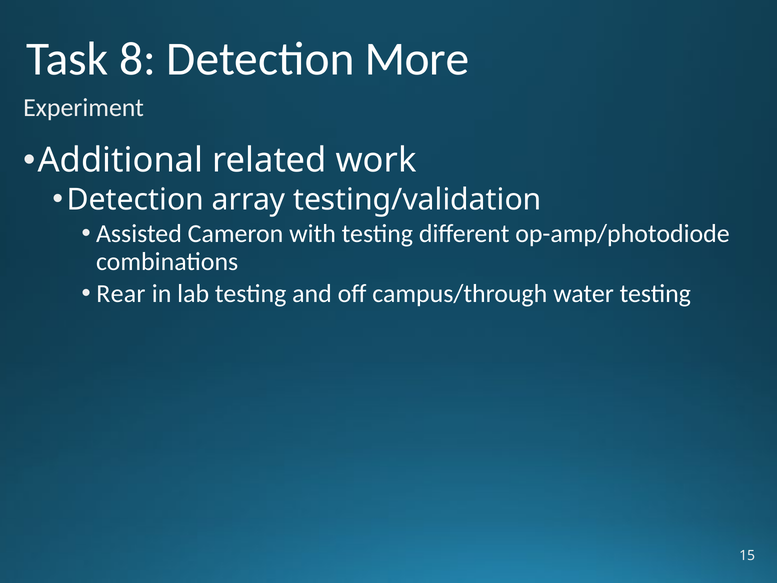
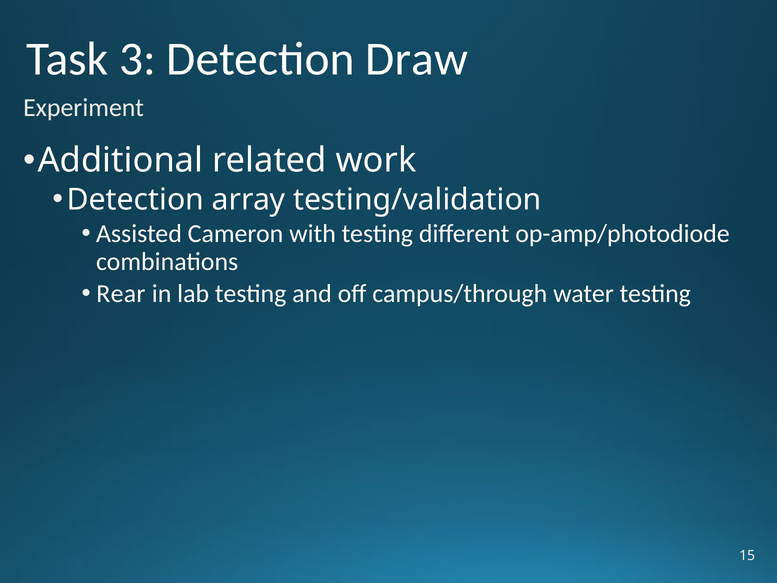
8: 8 -> 3
More: More -> Draw
